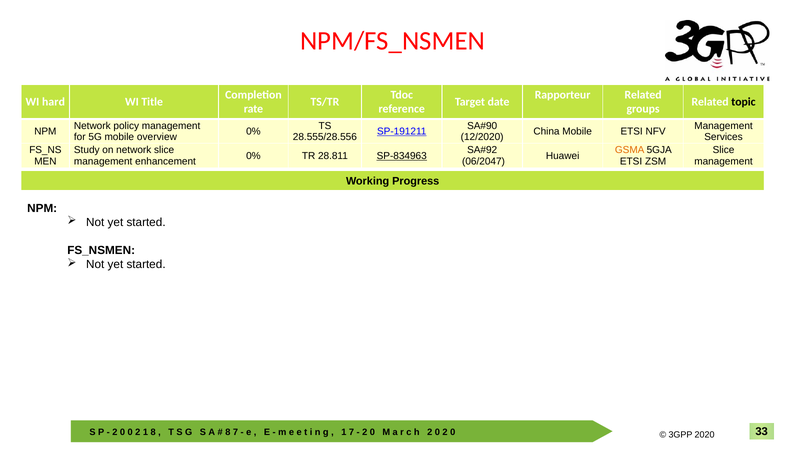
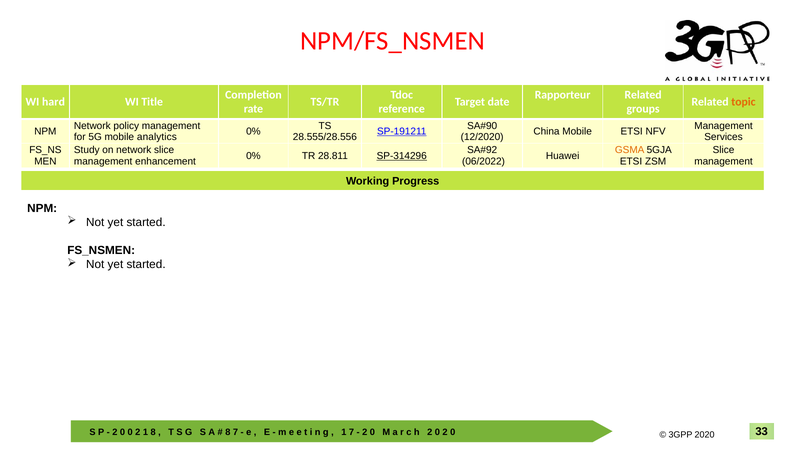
topic colour: black -> orange
overview: overview -> analytics
SP-834963: SP-834963 -> SP-314296
06/2047: 06/2047 -> 06/2022
